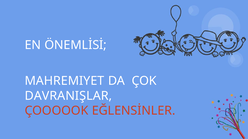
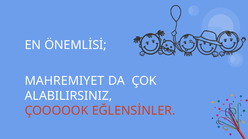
DAVRANIŞLAR: DAVRANIŞLAR -> ALABILIRSINIZ
